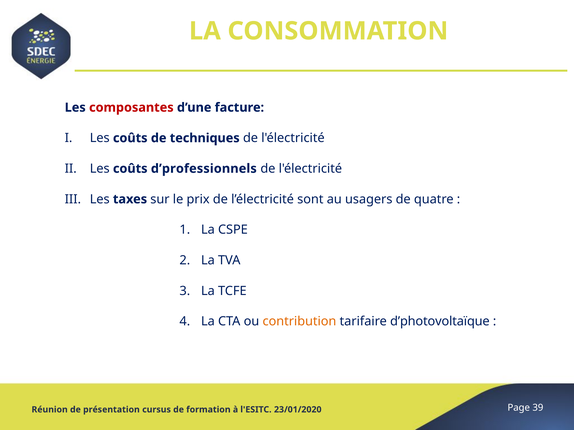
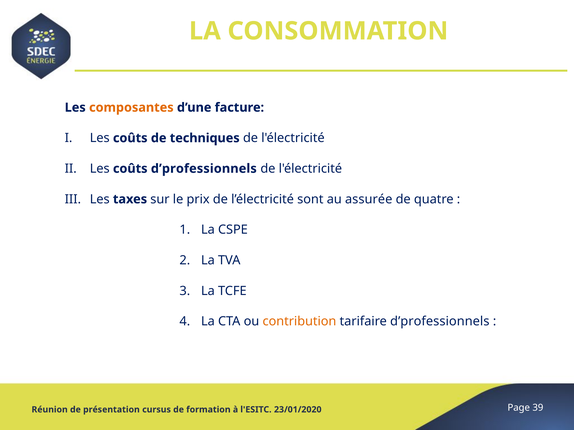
composantes colour: red -> orange
usagers: usagers -> assurée
tarifaire d’photovoltaïque: d’photovoltaïque -> d’professionnels
